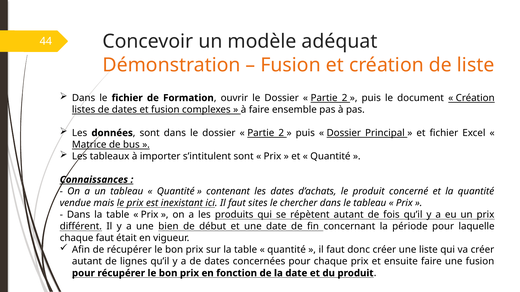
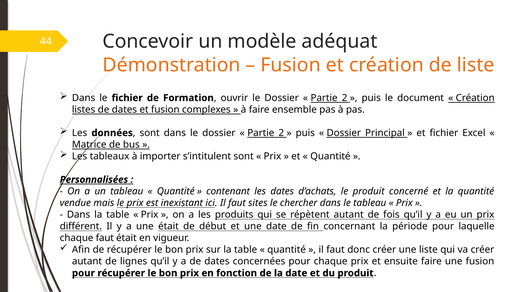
Connaissances: Connaissances -> Personnalisées
une bien: bien -> était
